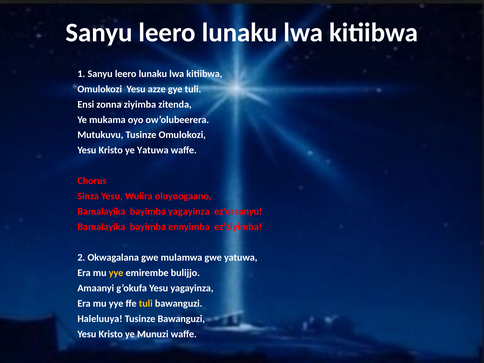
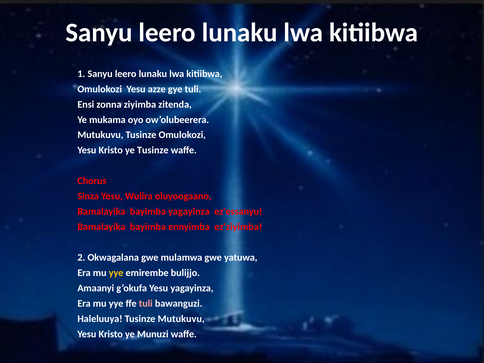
ye Yatuwa: Yatuwa -> Tusinze
tuli at (146, 304) colour: yellow -> pink
Tusinze Bawanguzi: Bawanguzi -> Mutukuvu
